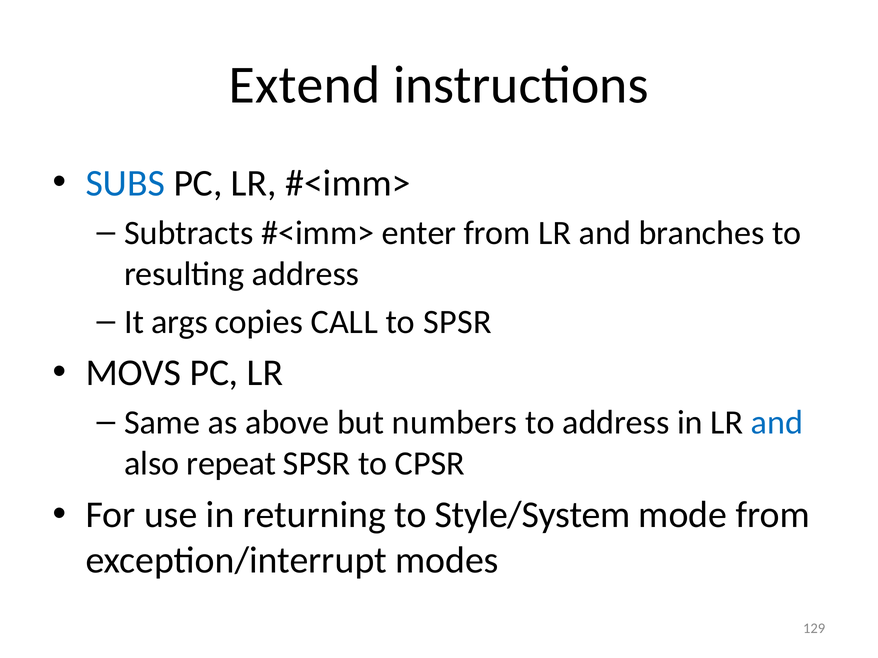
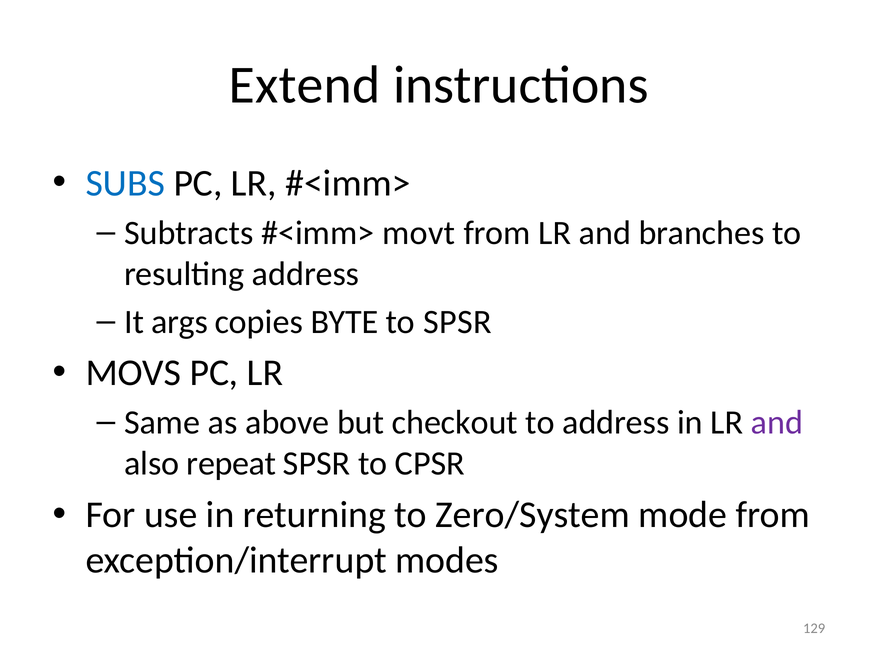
enter: enter -> movt
CALL: CALL -> BYTE
numbers: numbers -> checkout
and at (777, 423) colour: blue -> purple
Style/System: Style/System -> Zero/System
